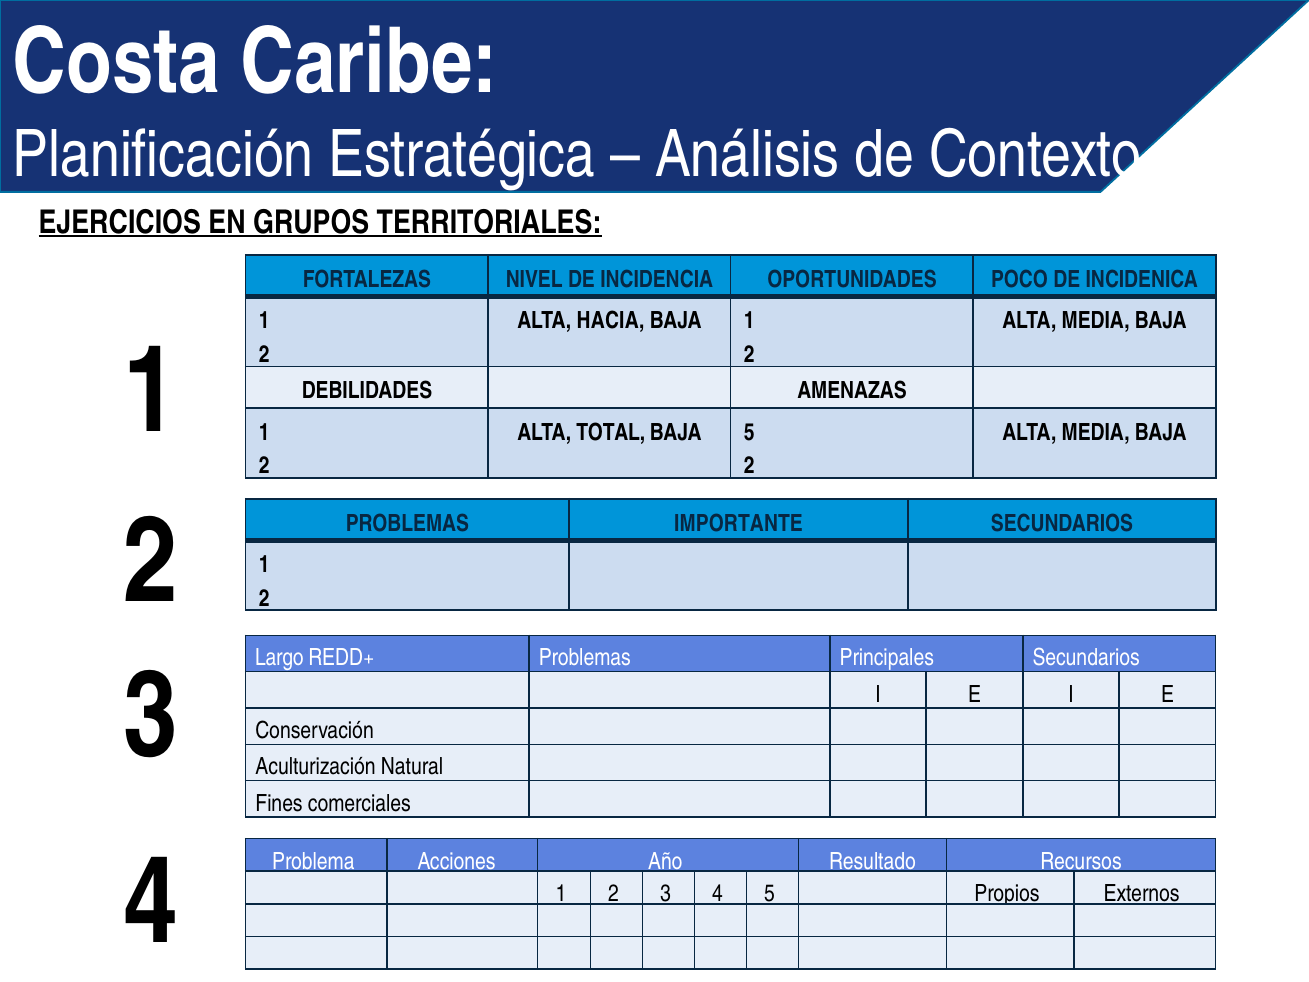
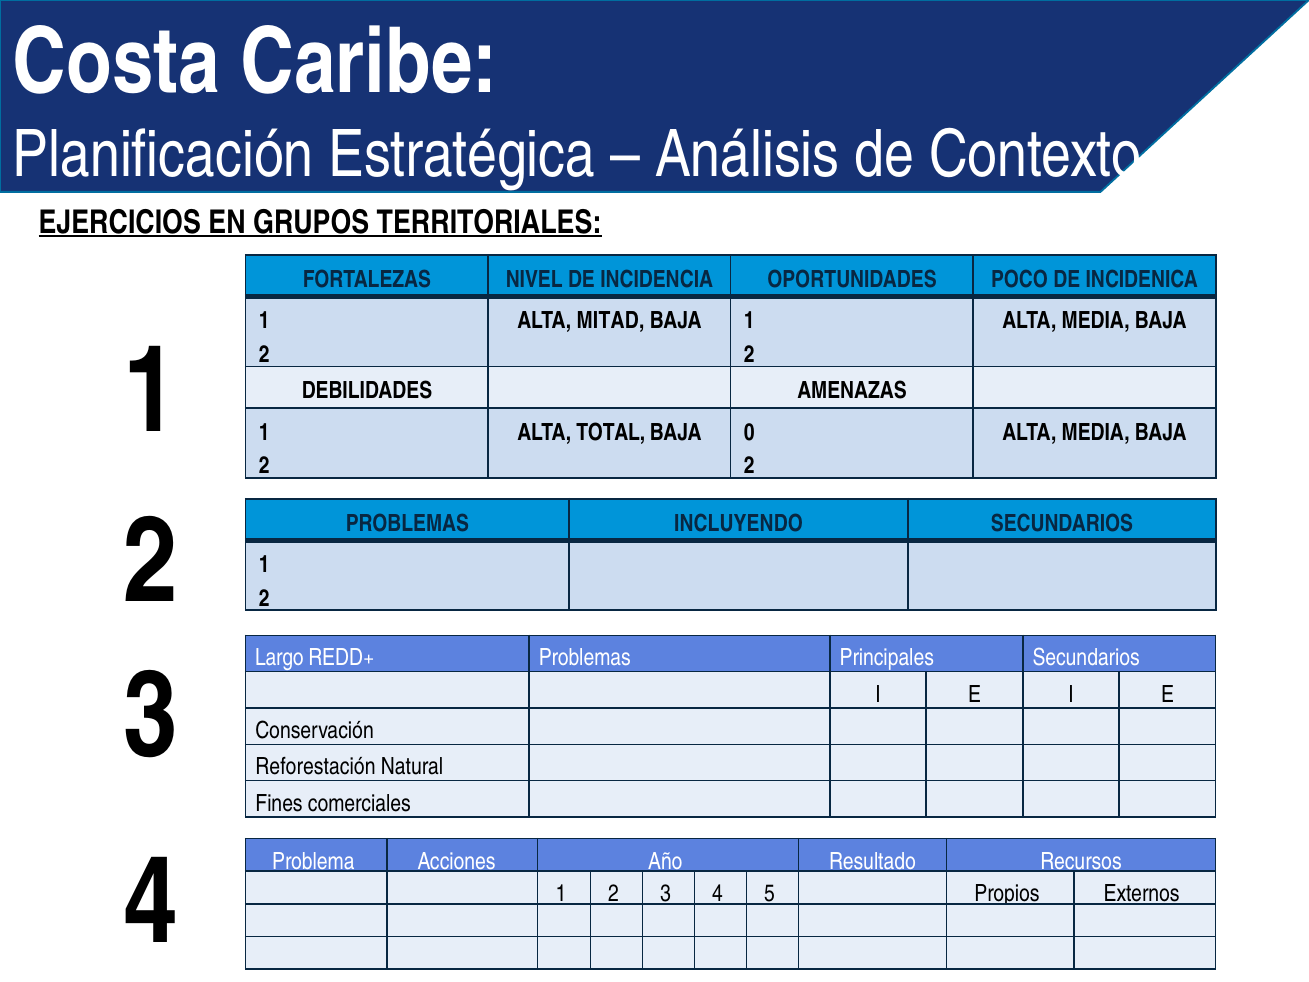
HACIA: HACIA -> MITAD
BAJA 5: 5 -> 0
IMPORTANTE: IMPORTANTE -> INCLUYENDO
Aculturización: Aculturización -> Reforestación
